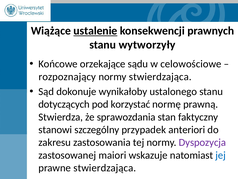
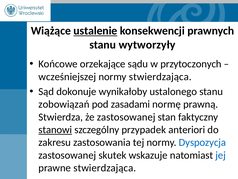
celowościowe: celowościowe -> przytoczonych
rozpoznający: rozpoznający -> wcześniejszej
dotyczących: dotyczących -> zobowiązań
korzystać: korzystać -> zasadami
że sprawozdania: sprawozdania -> zastosowanej
stanowi underline: none -> present
Dyspozycja colour: purple -> blue
maiori: maiori -> skutek
